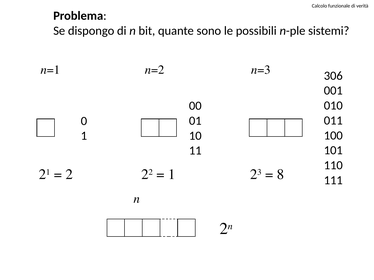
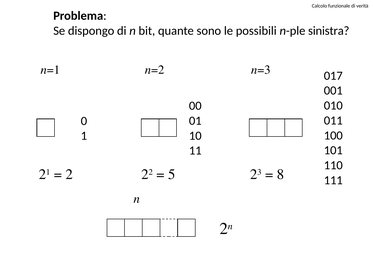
sistemi: sistemi -> sinistra
306: 306 -> 017
1 at (172, 175): 1 -> 5
